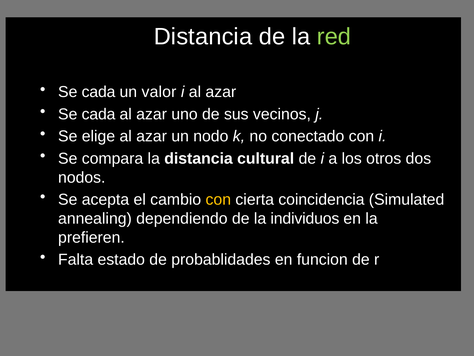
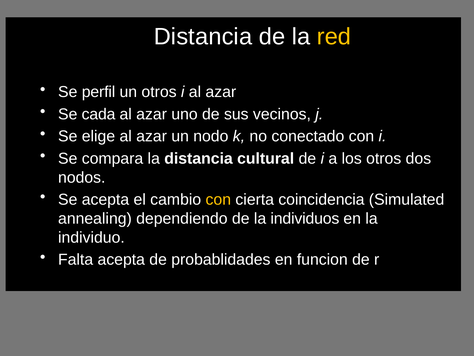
red colour: light green -> yellow
cada at (99, 92): cada -> perfil
un valor: valor -> otros
prefieren: prefieren -> individuo
Falta estado: estado -> acepta
